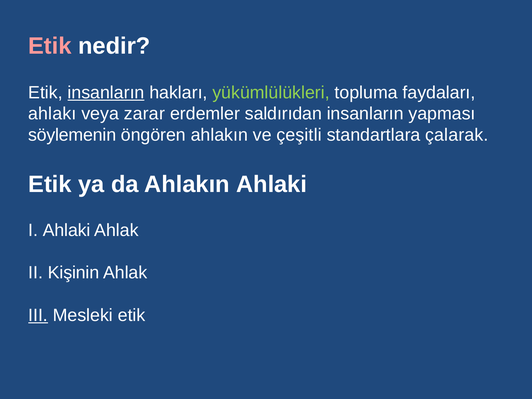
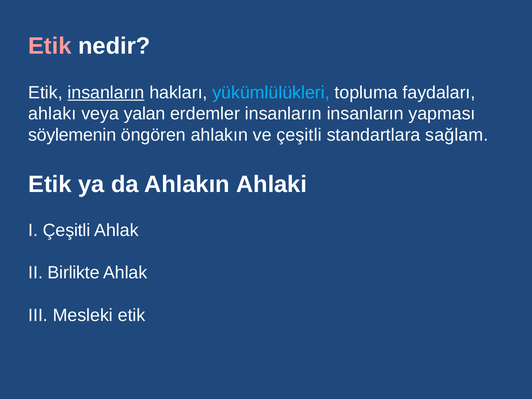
yükümlülükleri colour: light green -> light blue
zarar: zarar -> yalan
erdemler saldırıdan: saldırıdan -> insanların
çalarak: çalarak -> sağlam
I Ahlaki: Ahlaki -> Çeşitli
Kişinin: Kişinin -> Birlikte
III underline: present -> none
